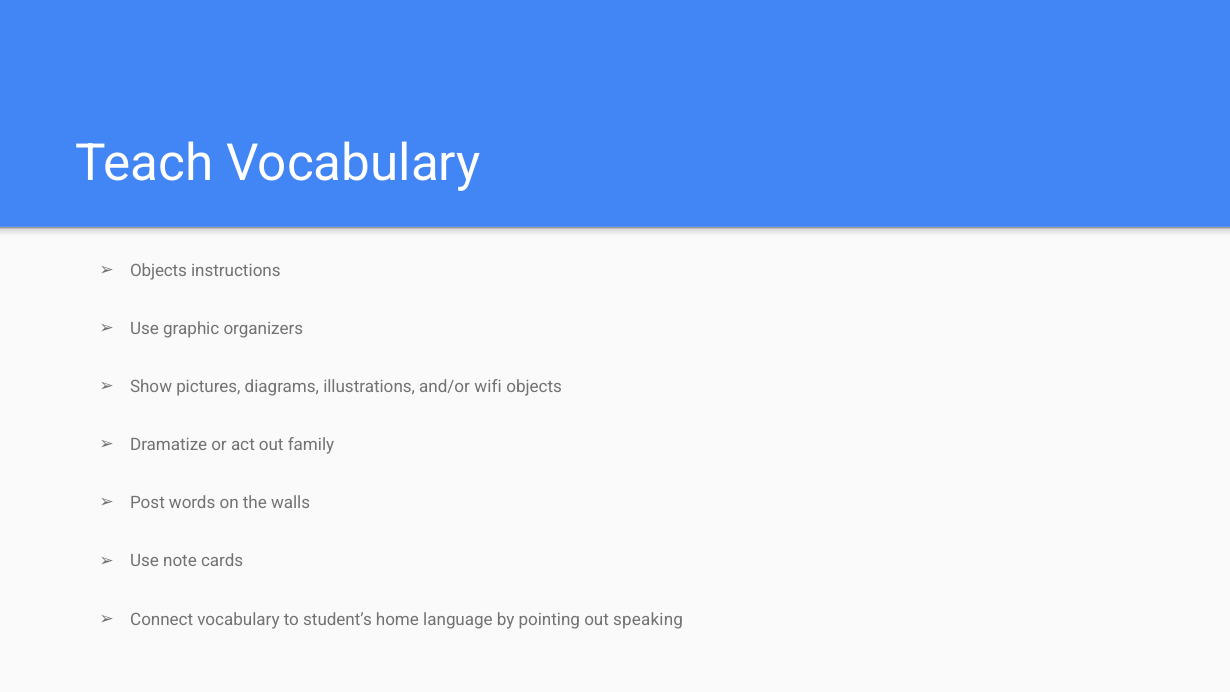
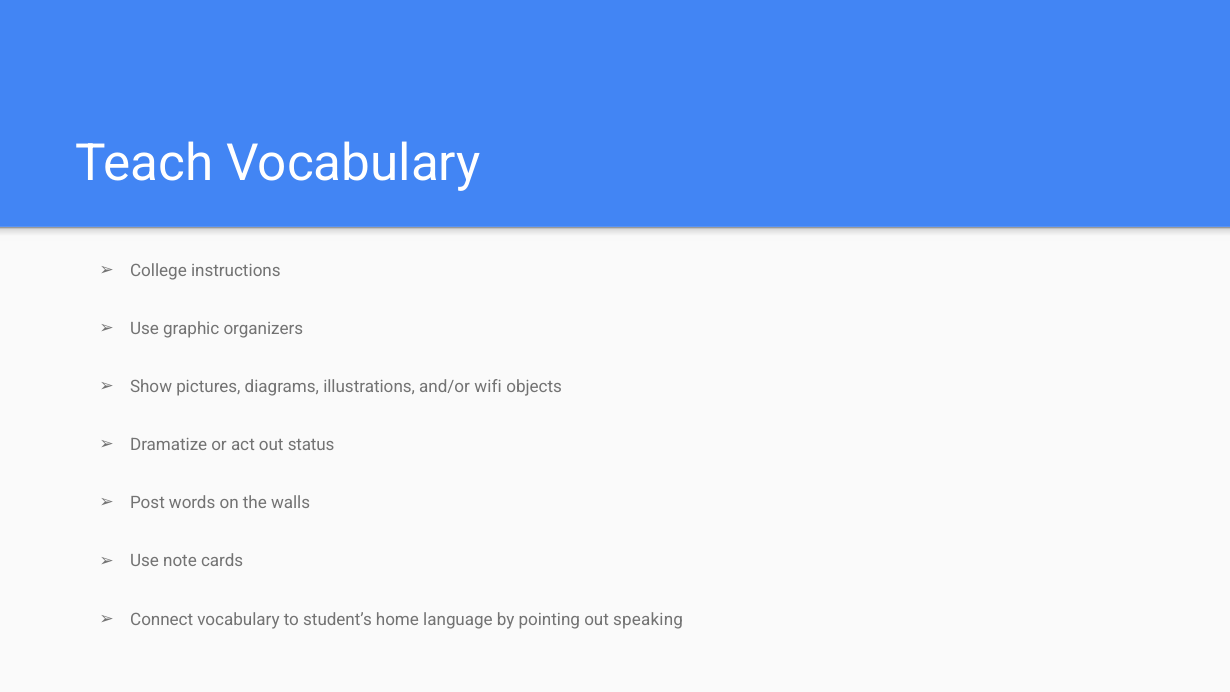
Objects at (159, 271): Objects -> College
family: family -> status
